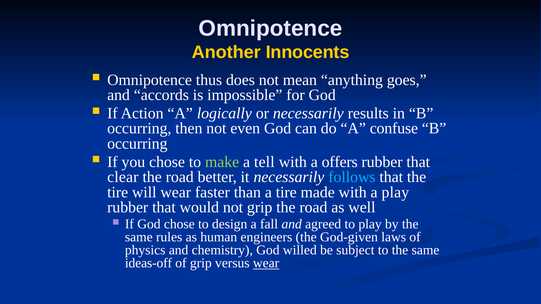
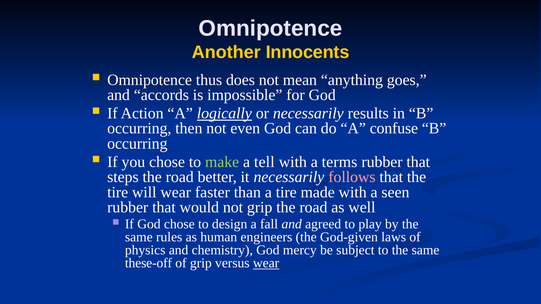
logically underline: none -> present
offers: offers -> terms
clear: clear -> steps
follows colour: light blue -> pink
a play: play -> seen
willed: willed -> mercy
ideas-off: ideas-off -> these-off
